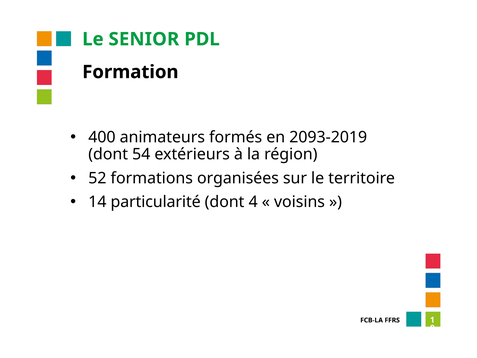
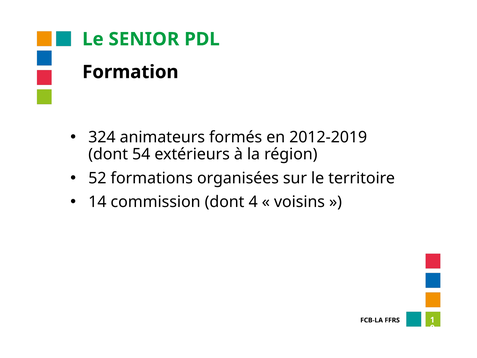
400: 400 -> 324
2093-2019: 2093-2019 -> 2012-2019
particularité: particularité -> commission
